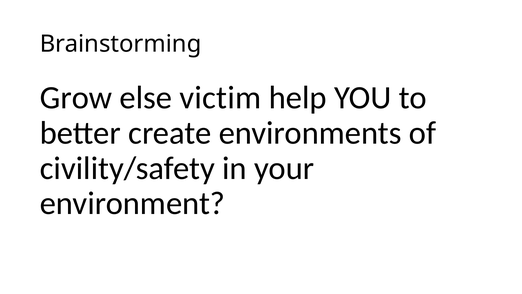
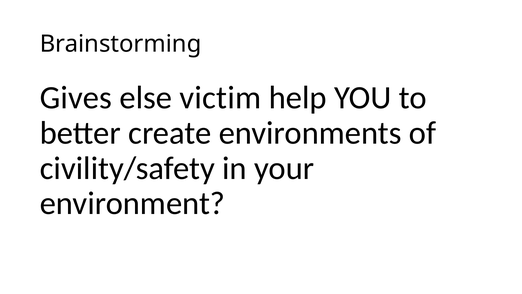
Grow: Grow -> Gives
